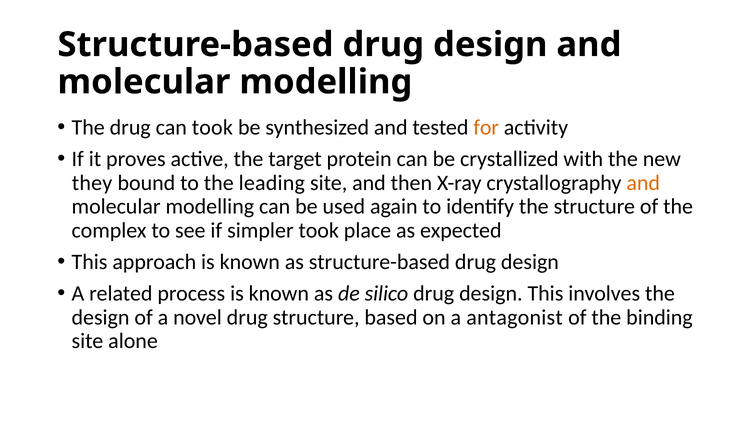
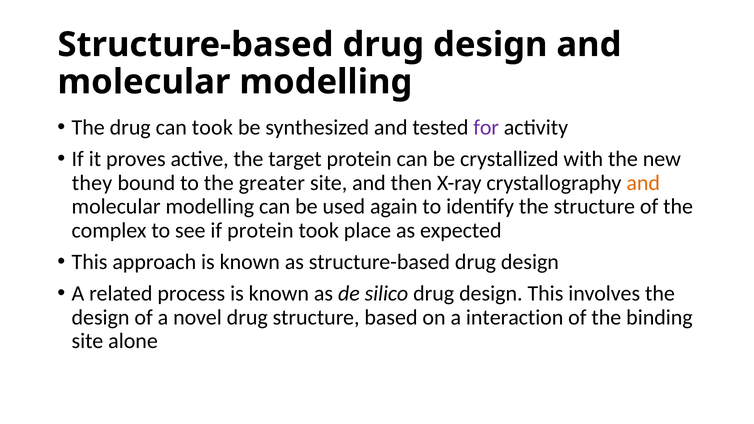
for colour: orange -> purple
leading: leading -> greater
if simpler: simpler -> protein
antagonist: antagonist -> interaction
